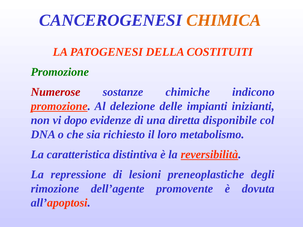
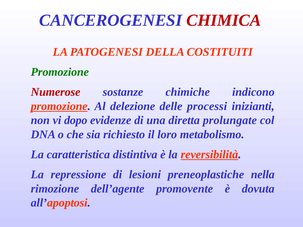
CHIMICA colour: orange -> red
impianti: impianti -> processi
disponibile: disponibile -> prolungate
degli: degli -> nella
